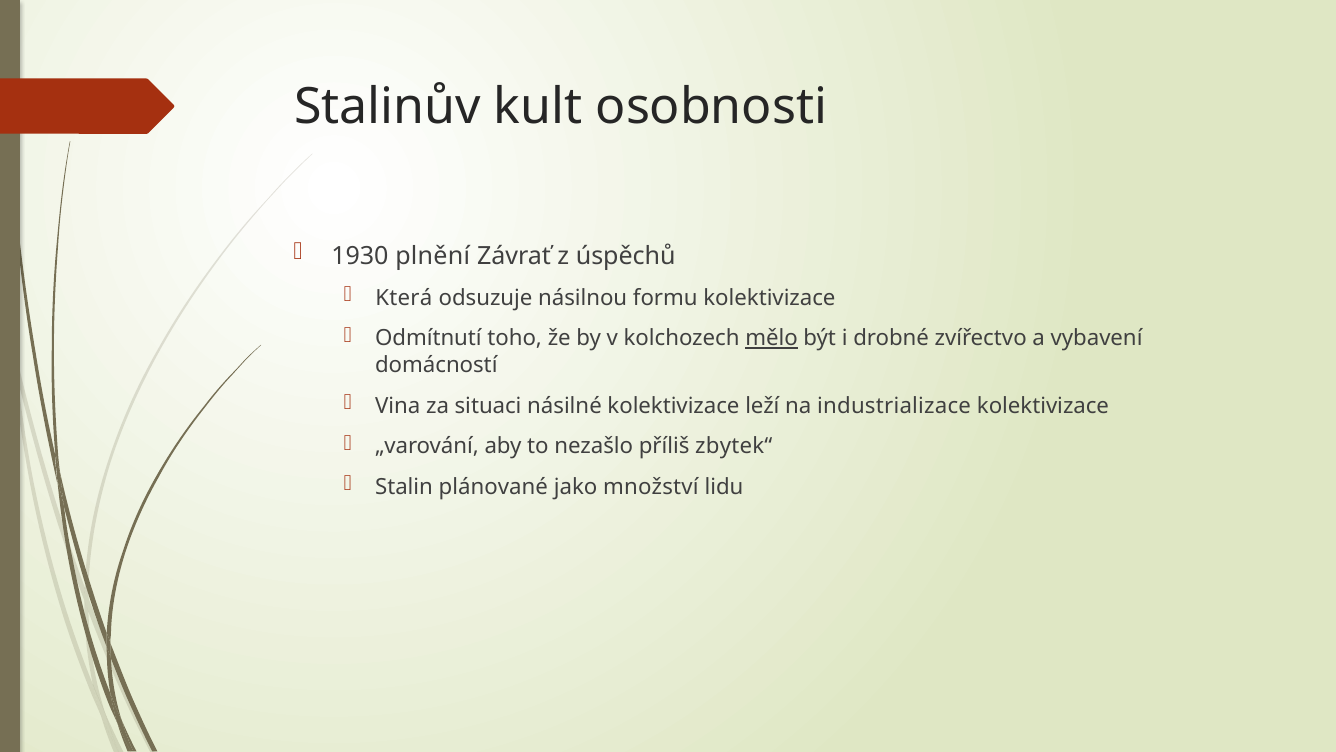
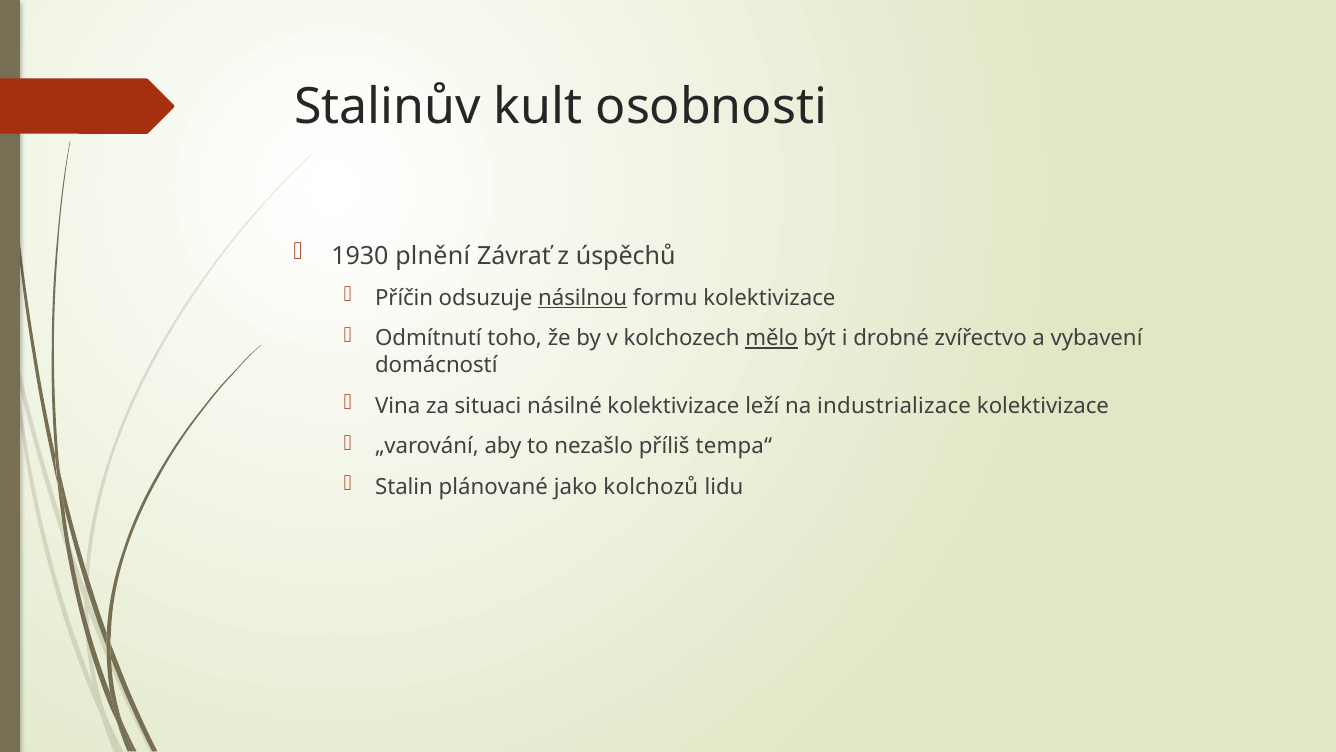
Která: Která -> Příčin
násilnou underline: none -> present
zbytek“: zbytek“ -> tempa“
množství: množství -> kolchozů
